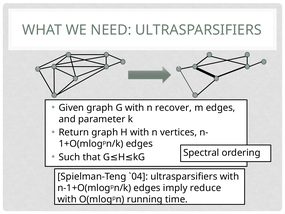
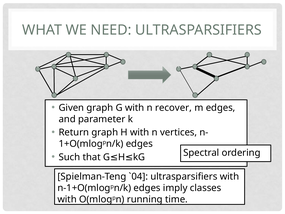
reduce: reduce -> classes
